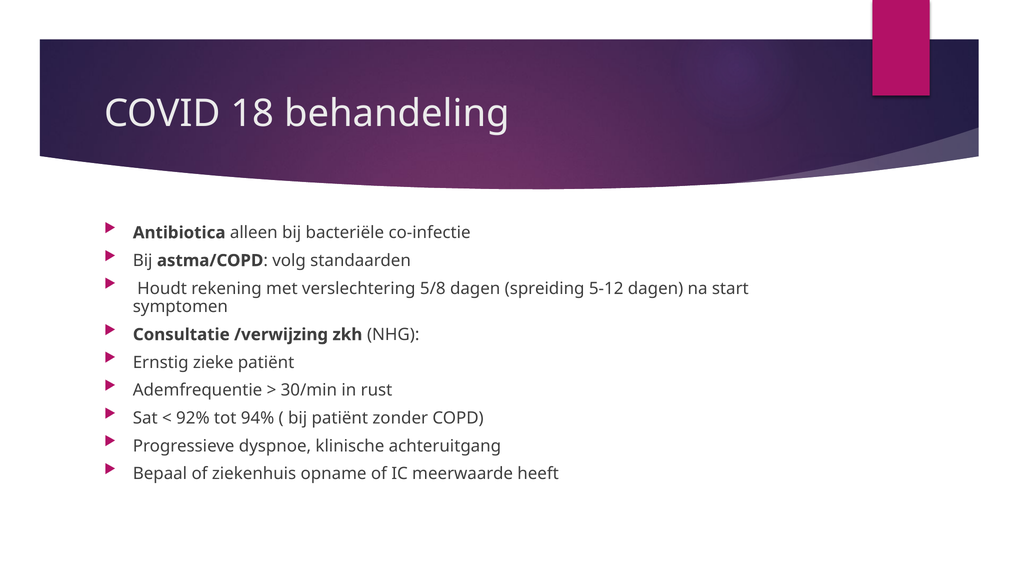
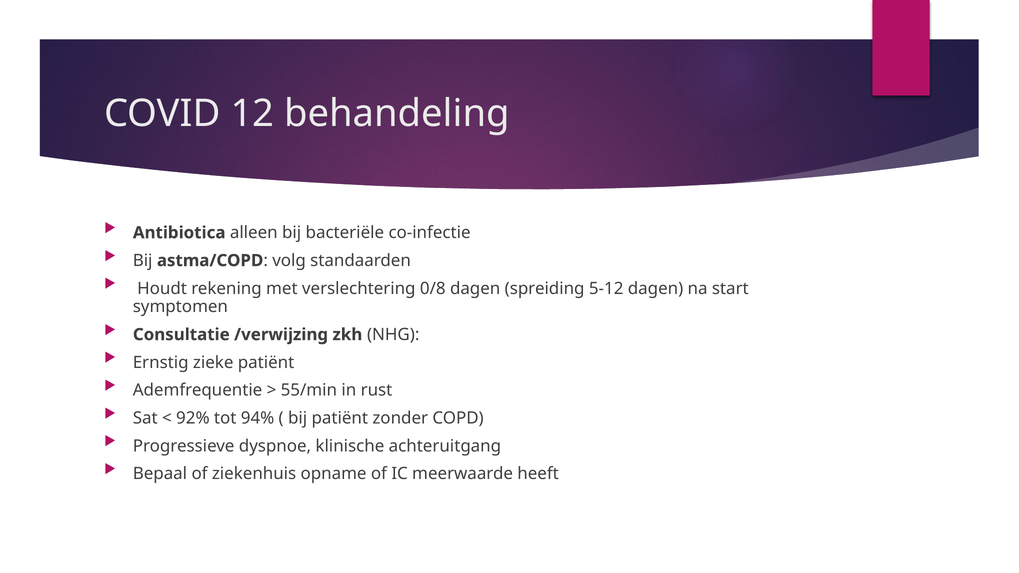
18: 18 -> 12
5/8: 5/8 -> 0/8
30/min: 30/min -> 55/min
